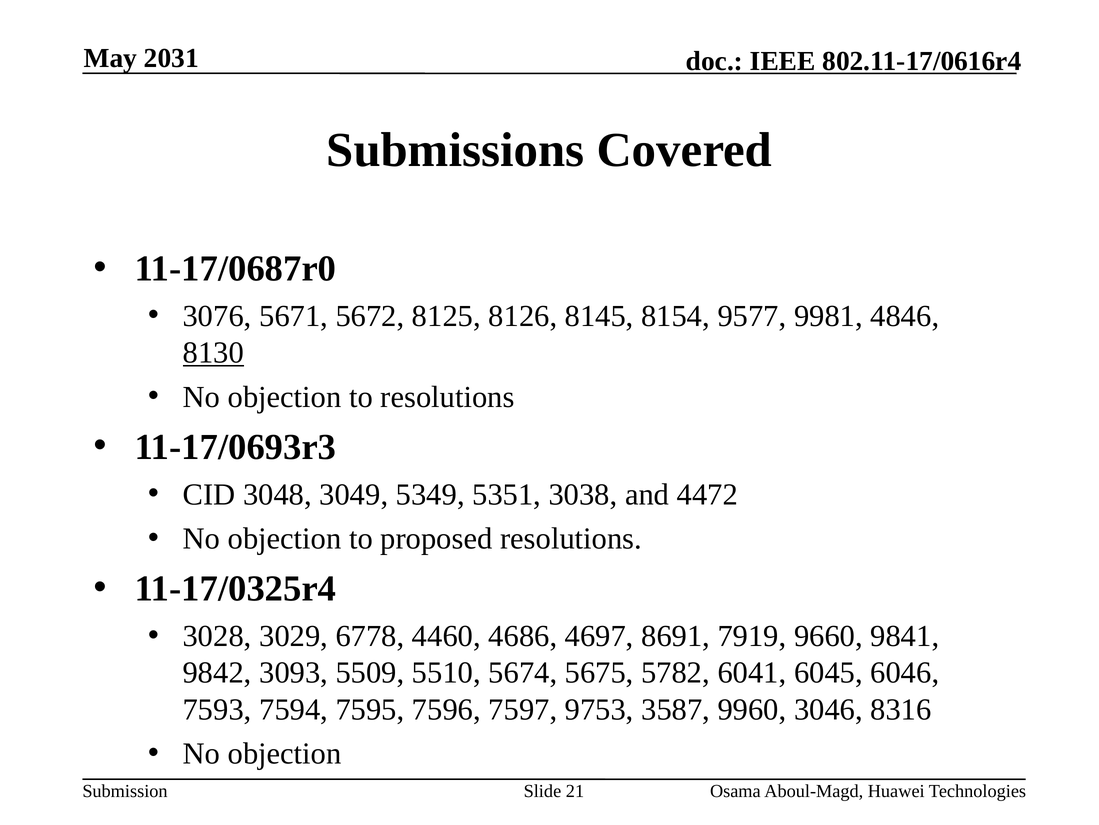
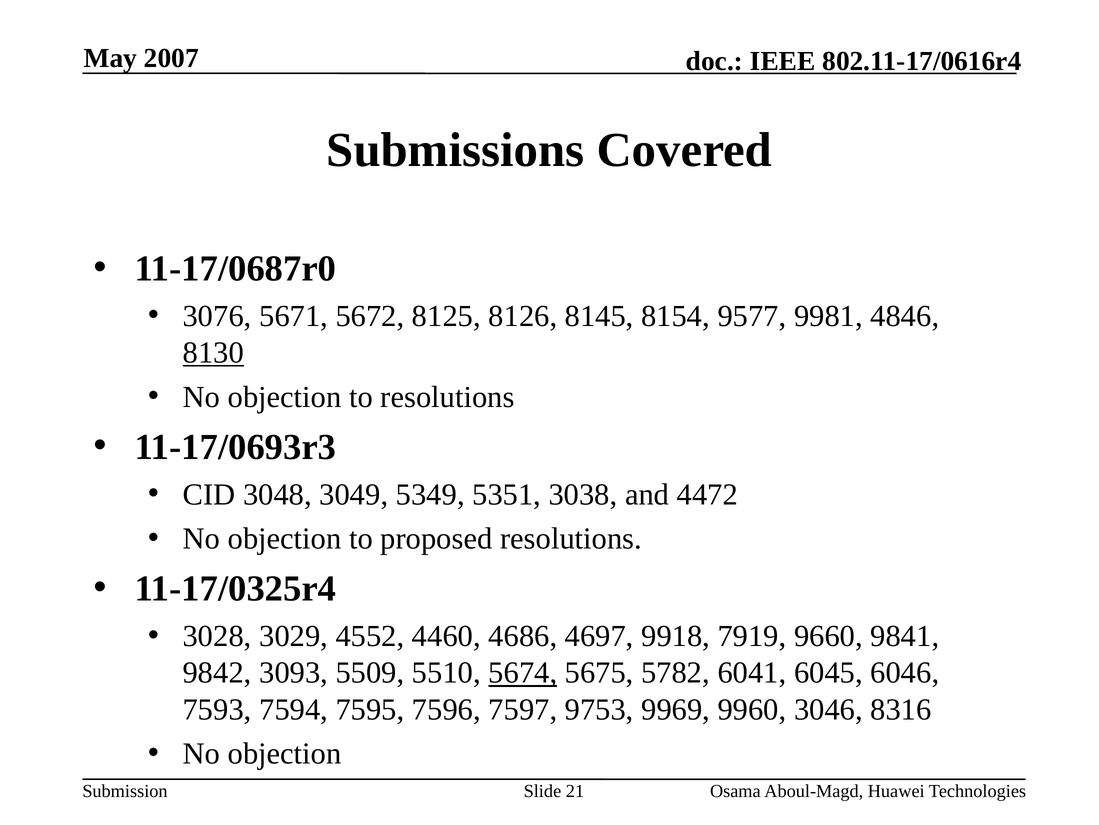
2031: 2031 -> 2007
6778: 6778 -> 4552
8691: 8691 -> 9918
5674 underline: none -> present
3587: 3587 -> 9969
